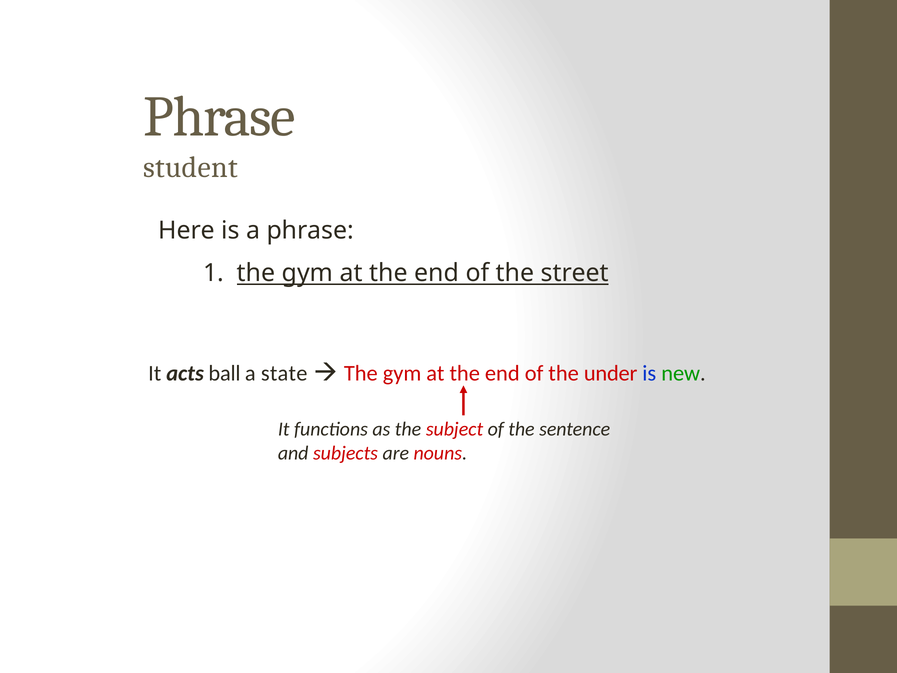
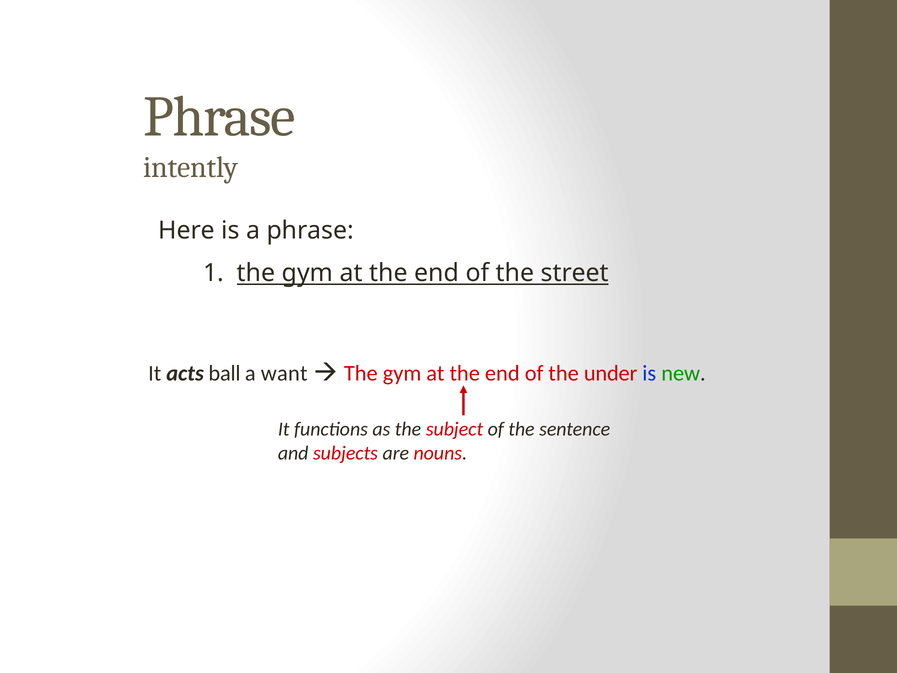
student: student -> intently
state: state -> want
